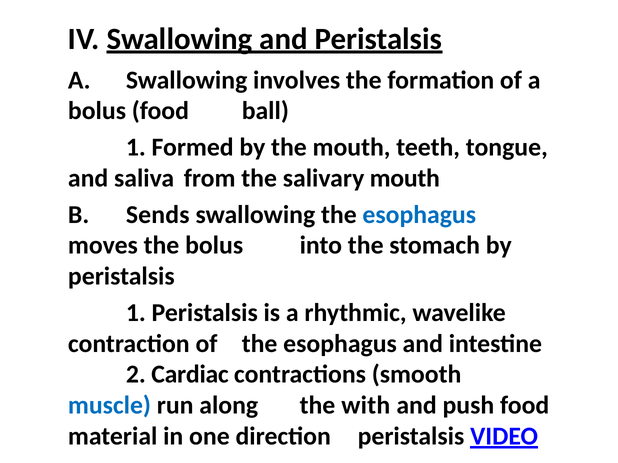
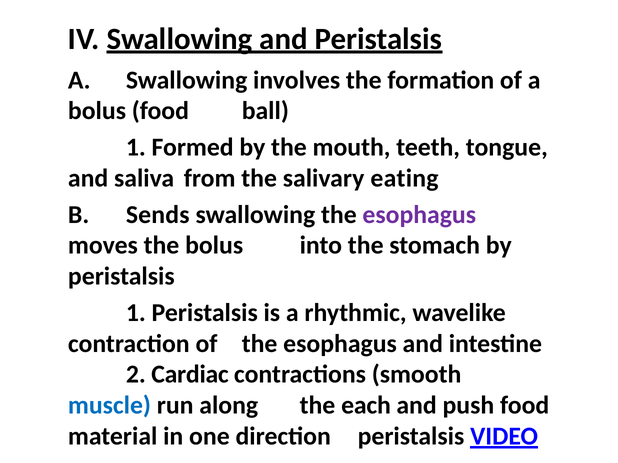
salivary mouth: mouth -> eating
esophagus at (419, 215) colour: blue -> purple
with: with -> each
